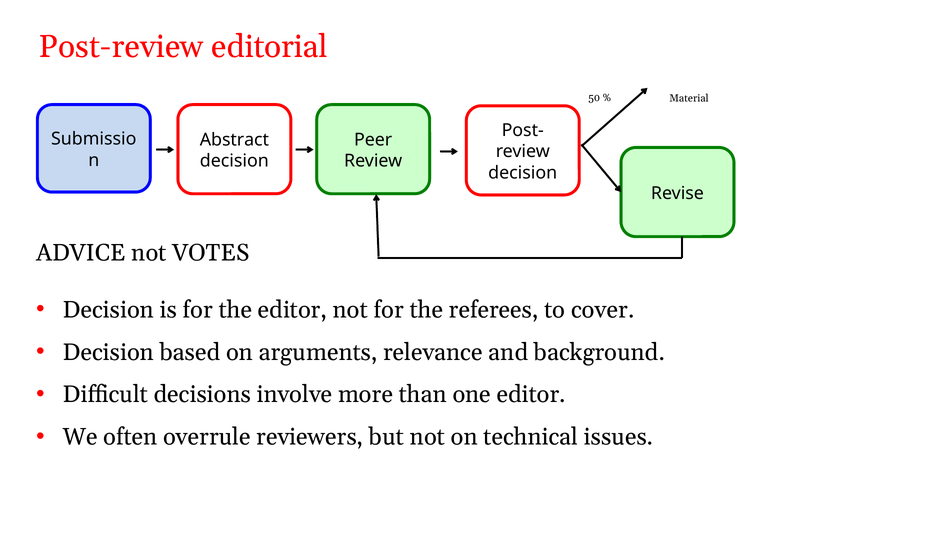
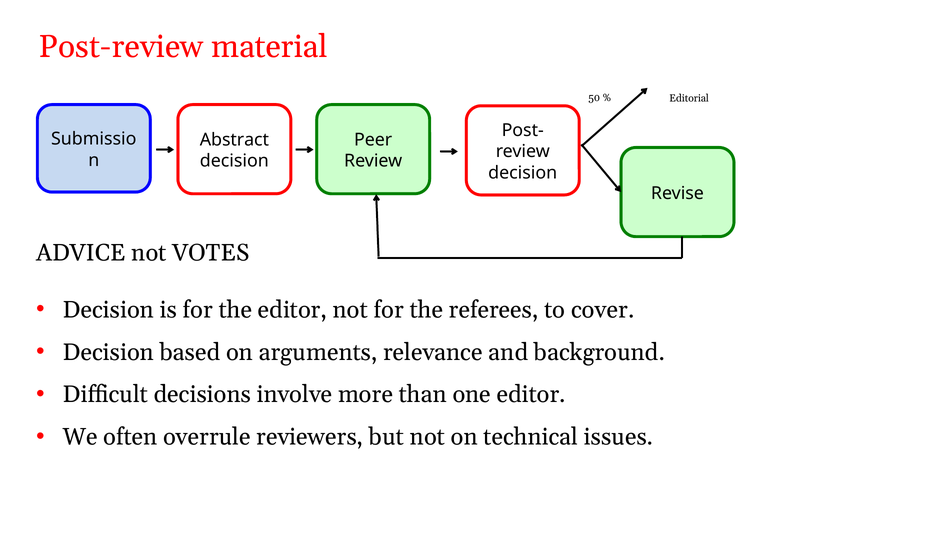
editorial: editorial -> material
Material: Material -> Editorial
